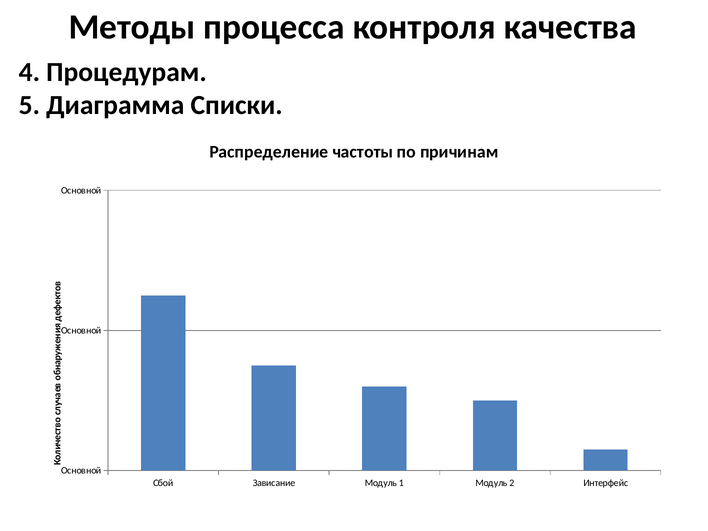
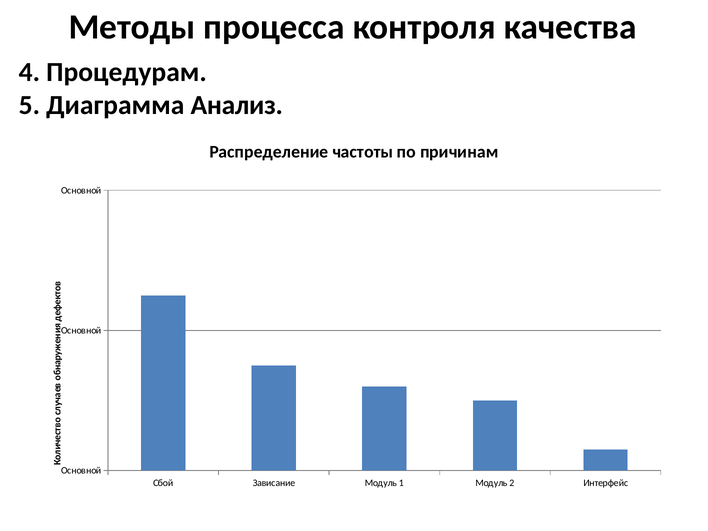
Списки: Списки -> Анализ
